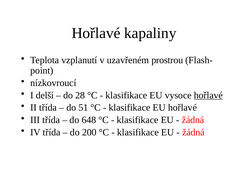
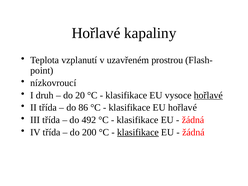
delší: delší -> druh
28: 28 -> 20
51: 51 -> 86
648: 648 -> 492
klasifikace at (138, 132) underline: none -> present
